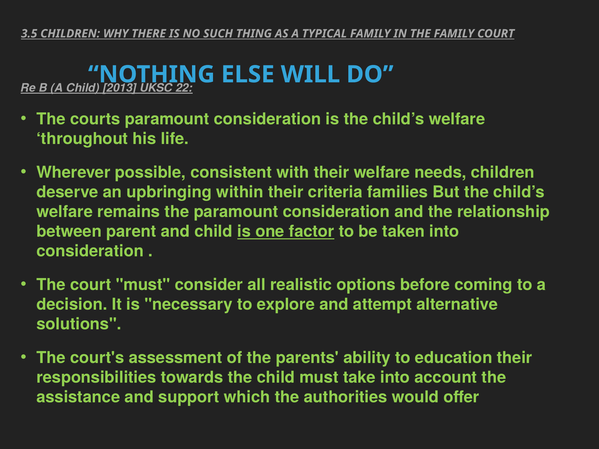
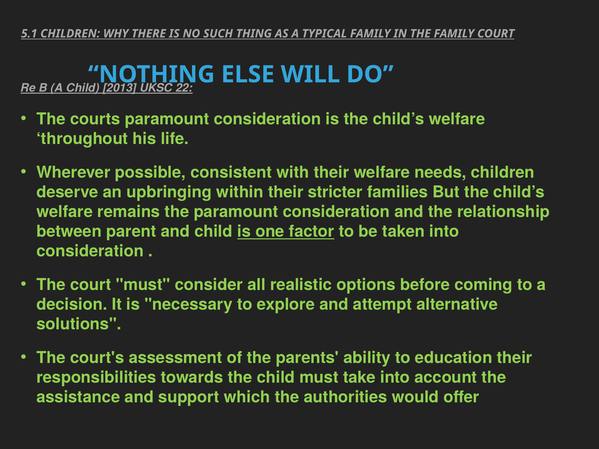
3.5: 3.5 -> 5.1
criteria: criteria -> stricter
